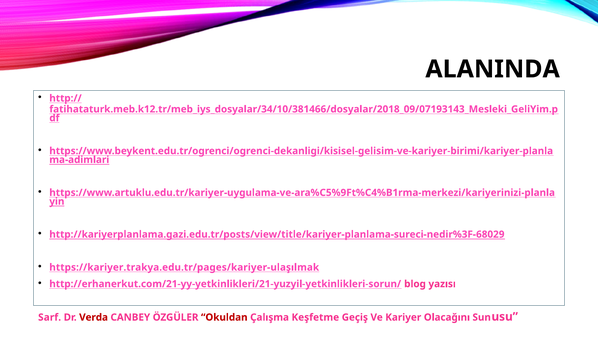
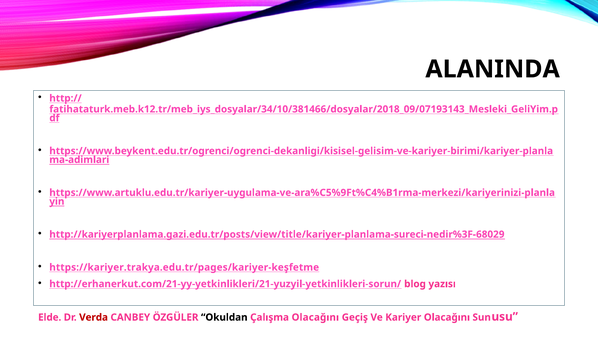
https://kariyer.trakya.edu.tr/pages/kariyer-ulaşılmak: https://kariyer.trakya.edu.tr/pages/kariyer-ulaşılmak -> https://kariyer.trakya.edu.tr/pages/kariyer-keşfetme
Sarf: Sarf -> Elde
Okuldan colour: red -> black
Çalışma Keşfetme: Keşfetme -> Olacağını
